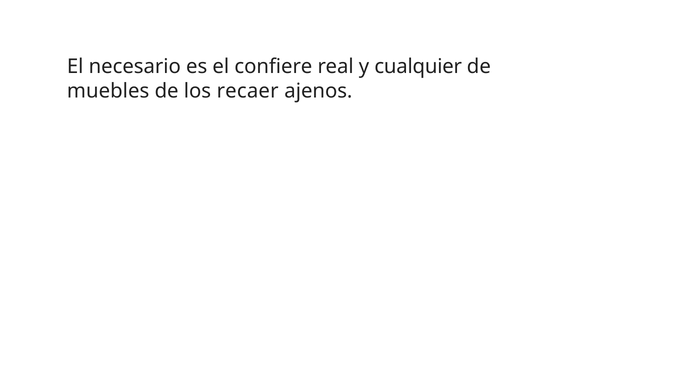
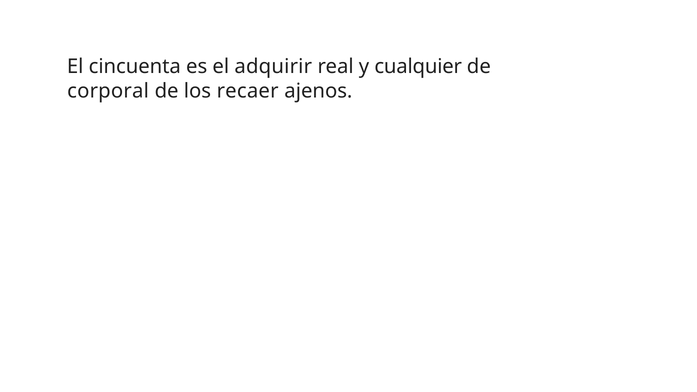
necesario: necesario -> cincuenta
confiere: confiere -> adquirir
muebles: muebles -> corporal
